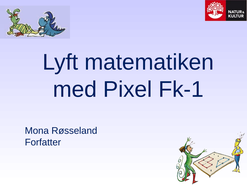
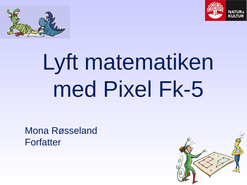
Fk-1: Fk-1 -> Fk-5
